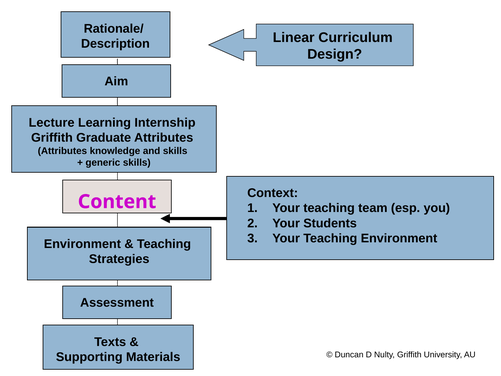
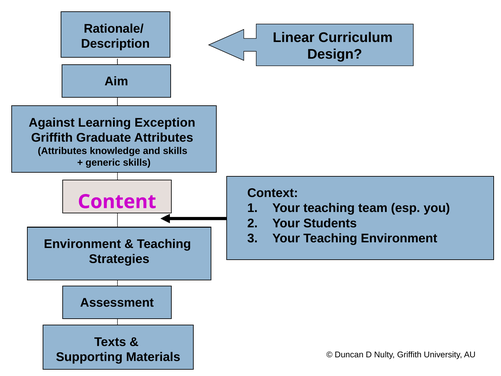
Lecture: Lecture -> Against
Internship: Internship -> Exception
